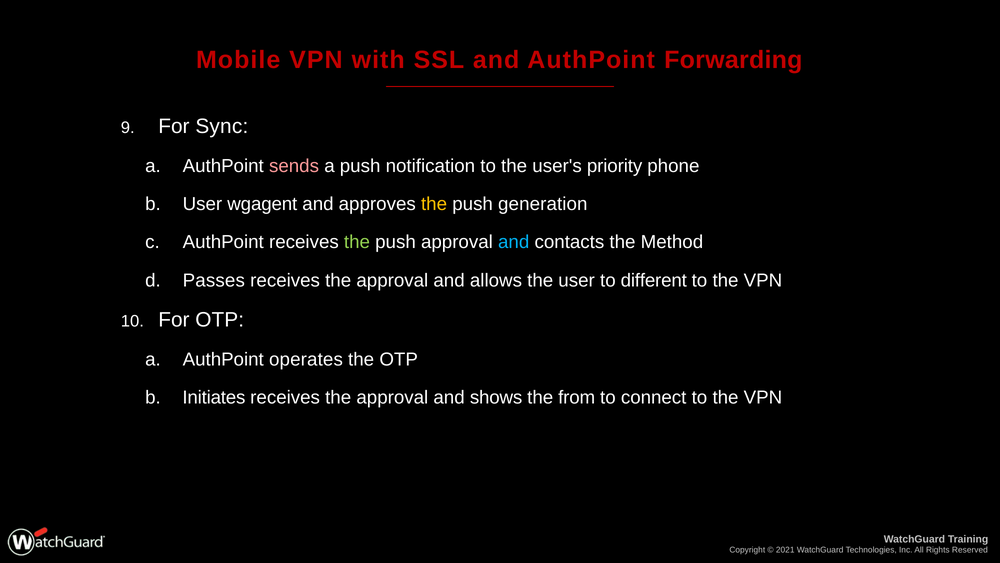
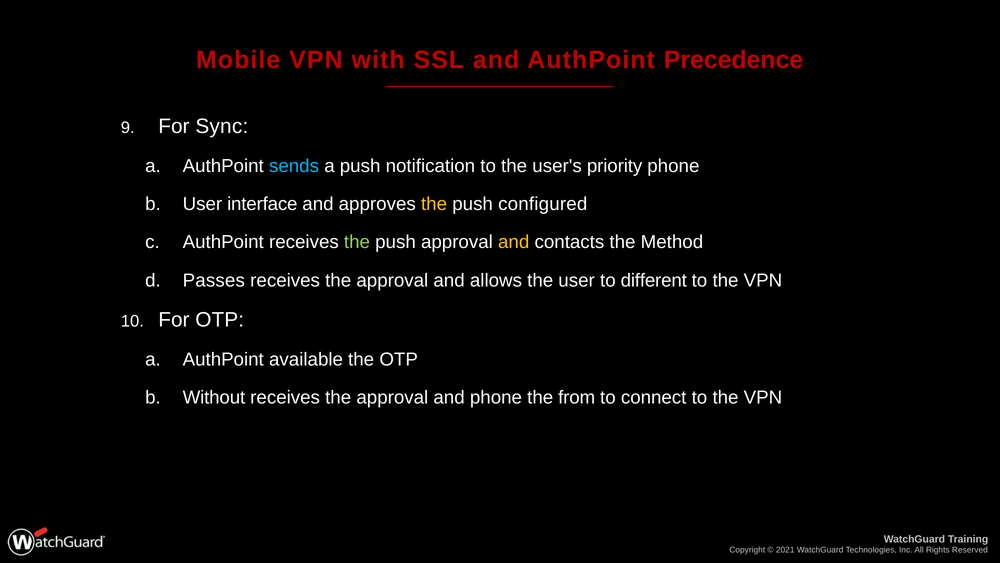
Forwarding: Forwarding -> Precedence
sends colour: pink -> light blue
wgagent: wgagent -> interface
generation: generation -> configured
and at (514, 242) colour: light blue -> yellow
operates: operates -> available
Initiates: Initiates -> Without
and shows: shows -> phone
